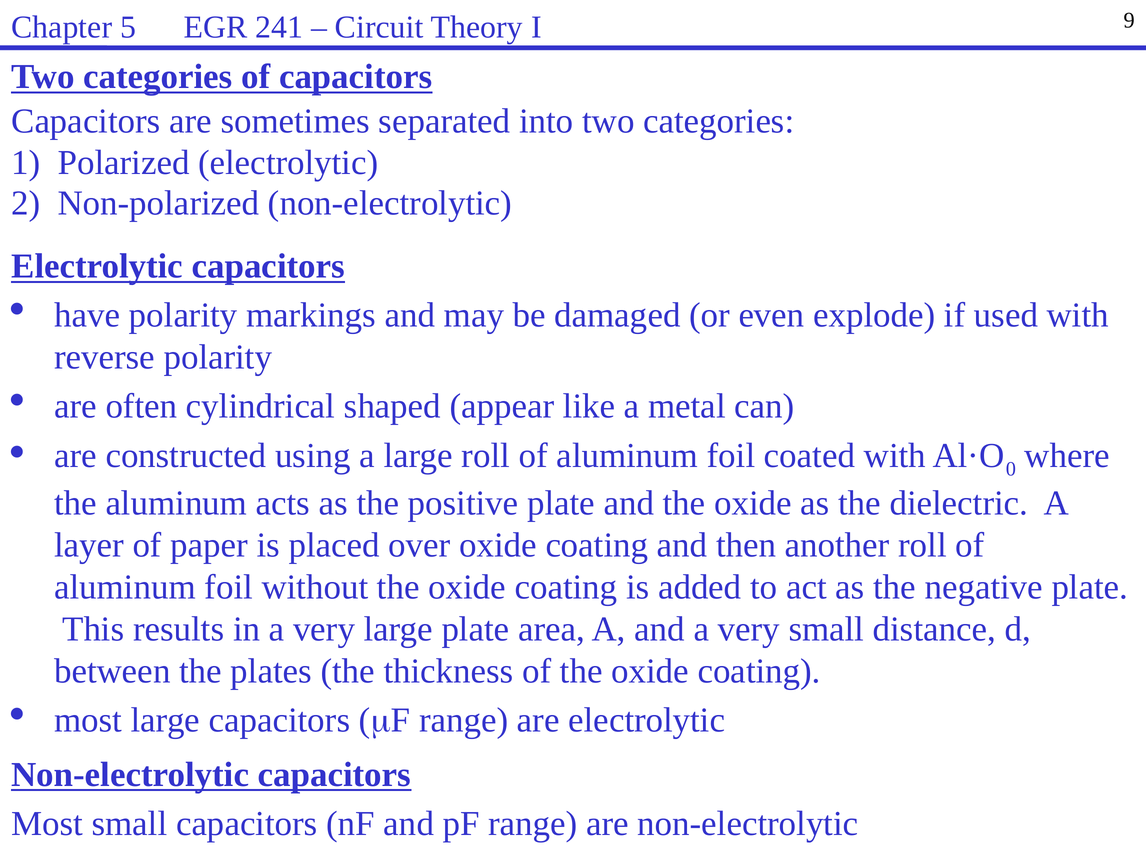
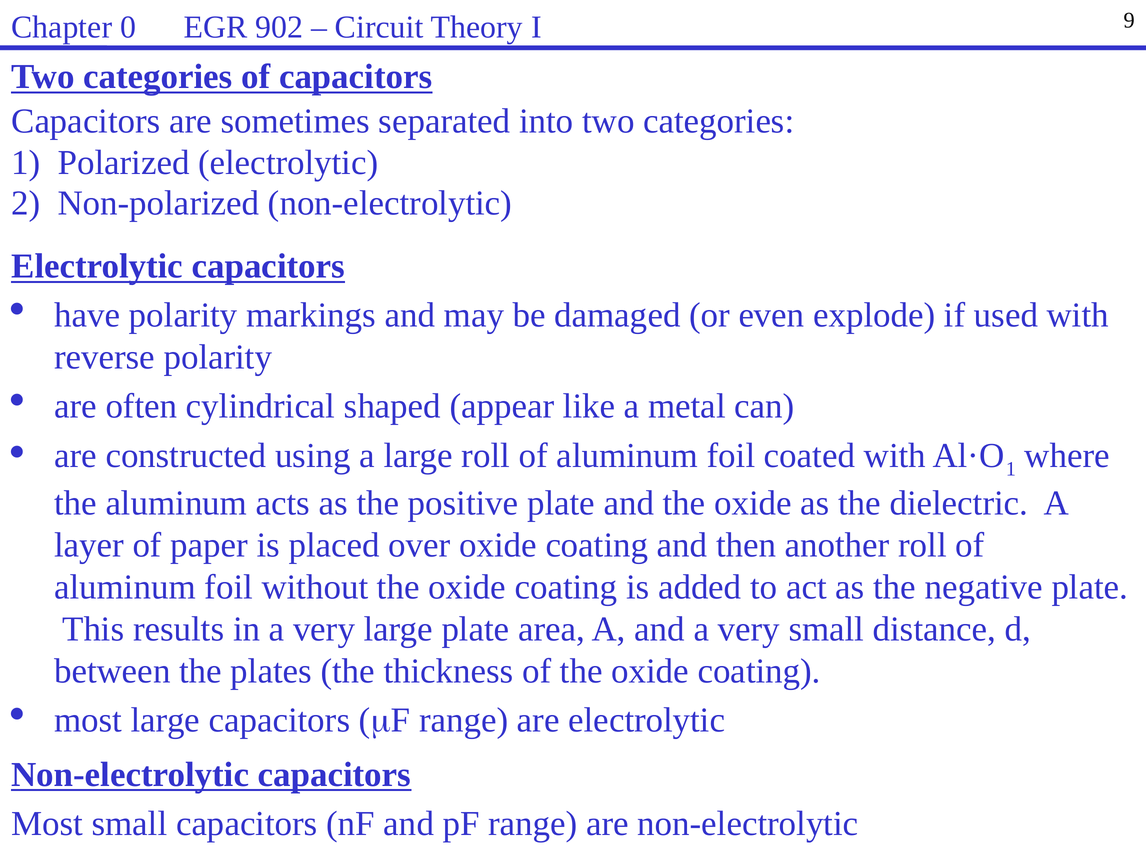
5: 5 -> 0
241: 241 -> 902
0 at (1011, 469): 0 -> 1
